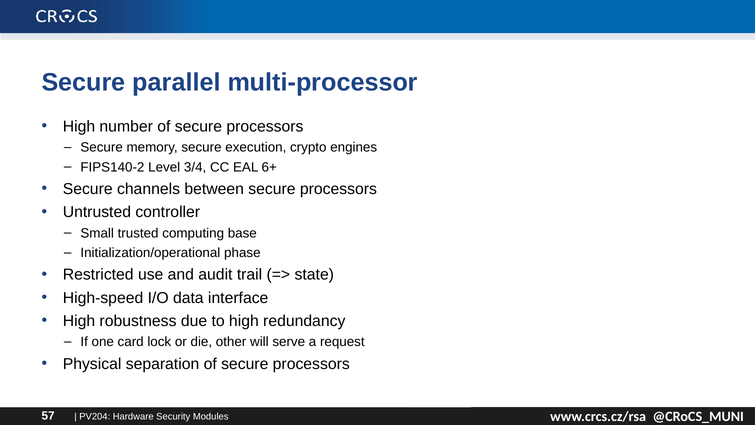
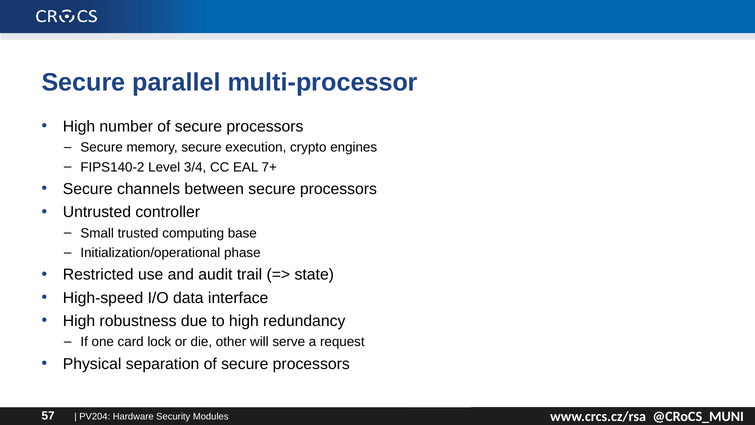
6+: 6+ -> 7+
